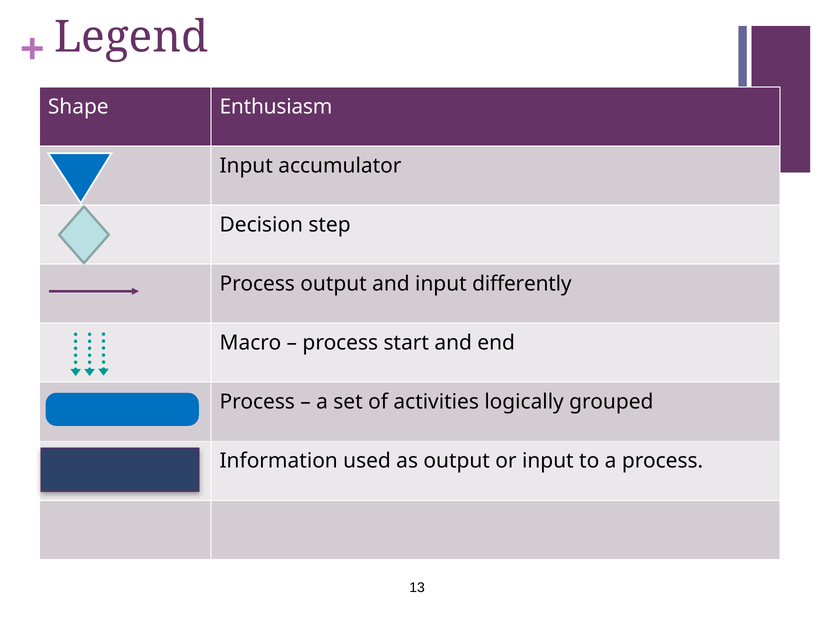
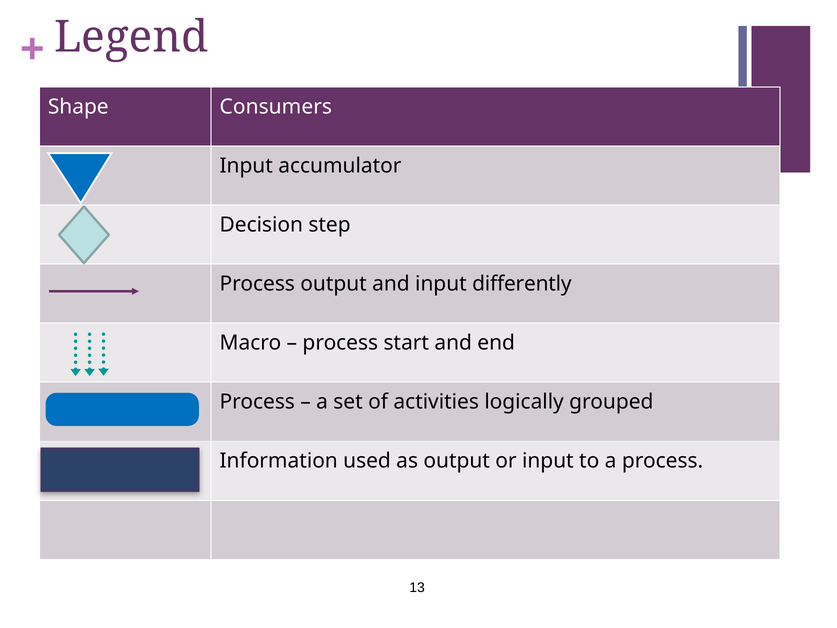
Enthusiasm: Enthusiasm -> Consumers
